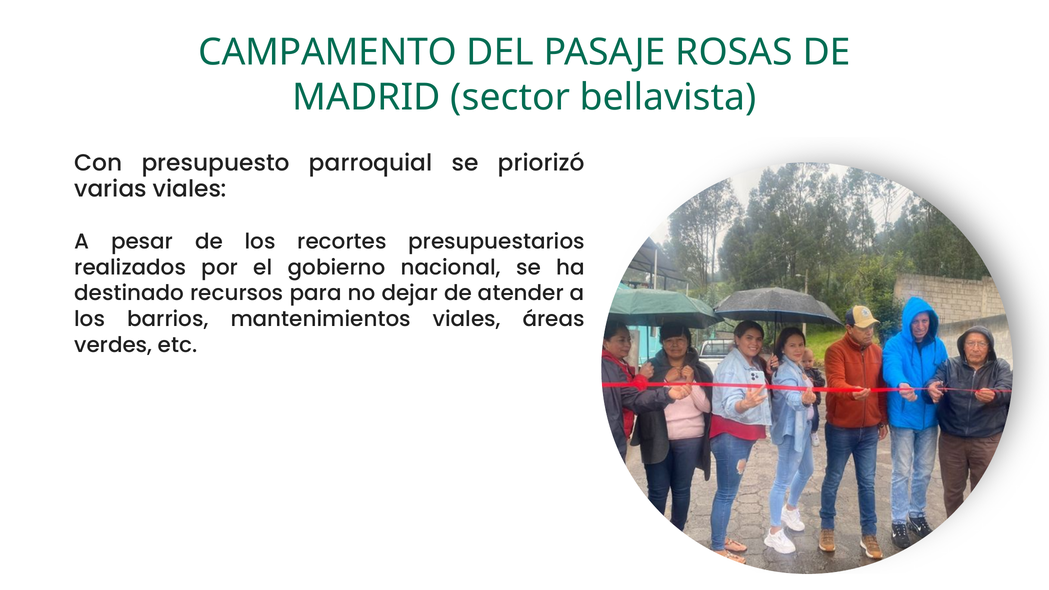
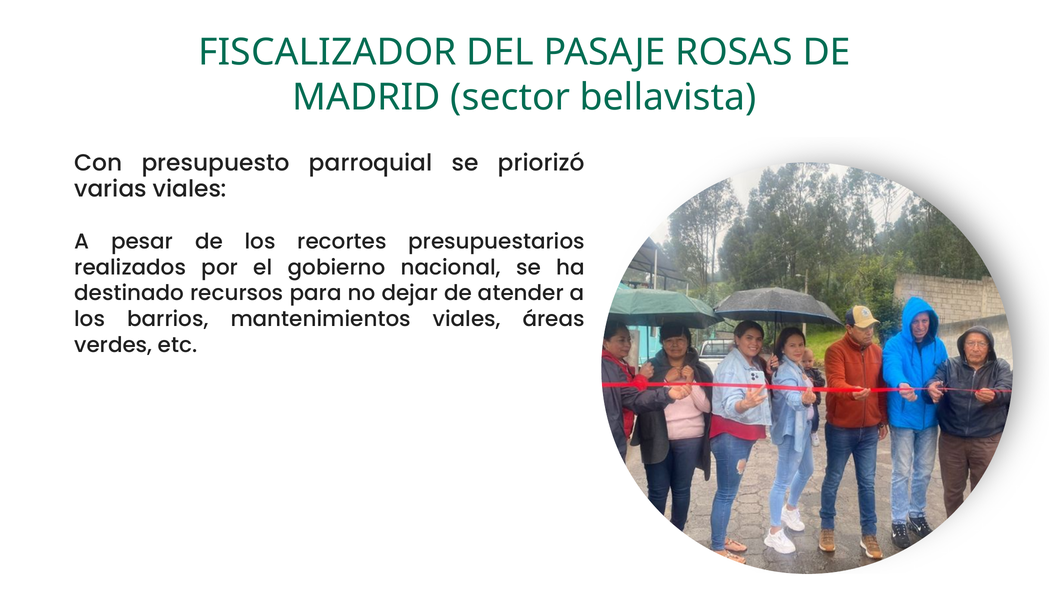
CAMPAMENTO: CAMPAMENTO -> FISCALIZADOR
